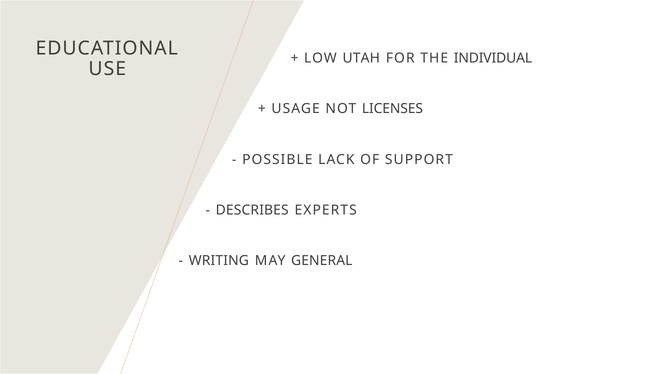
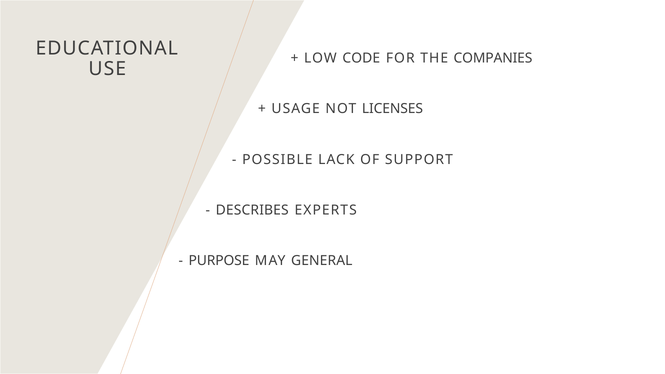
UTAH: UTAH -> CODE
INDIVIDUAL: INDIVIDUAL -> COMPANIES
WRITING: WRITING -> PURPOSE
